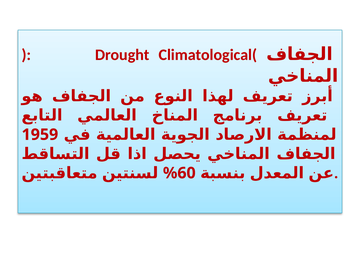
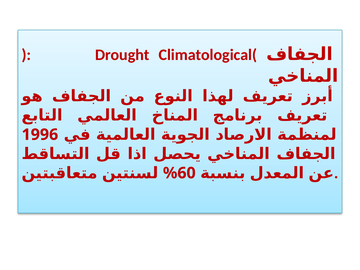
1959: 1959 -> 1996
